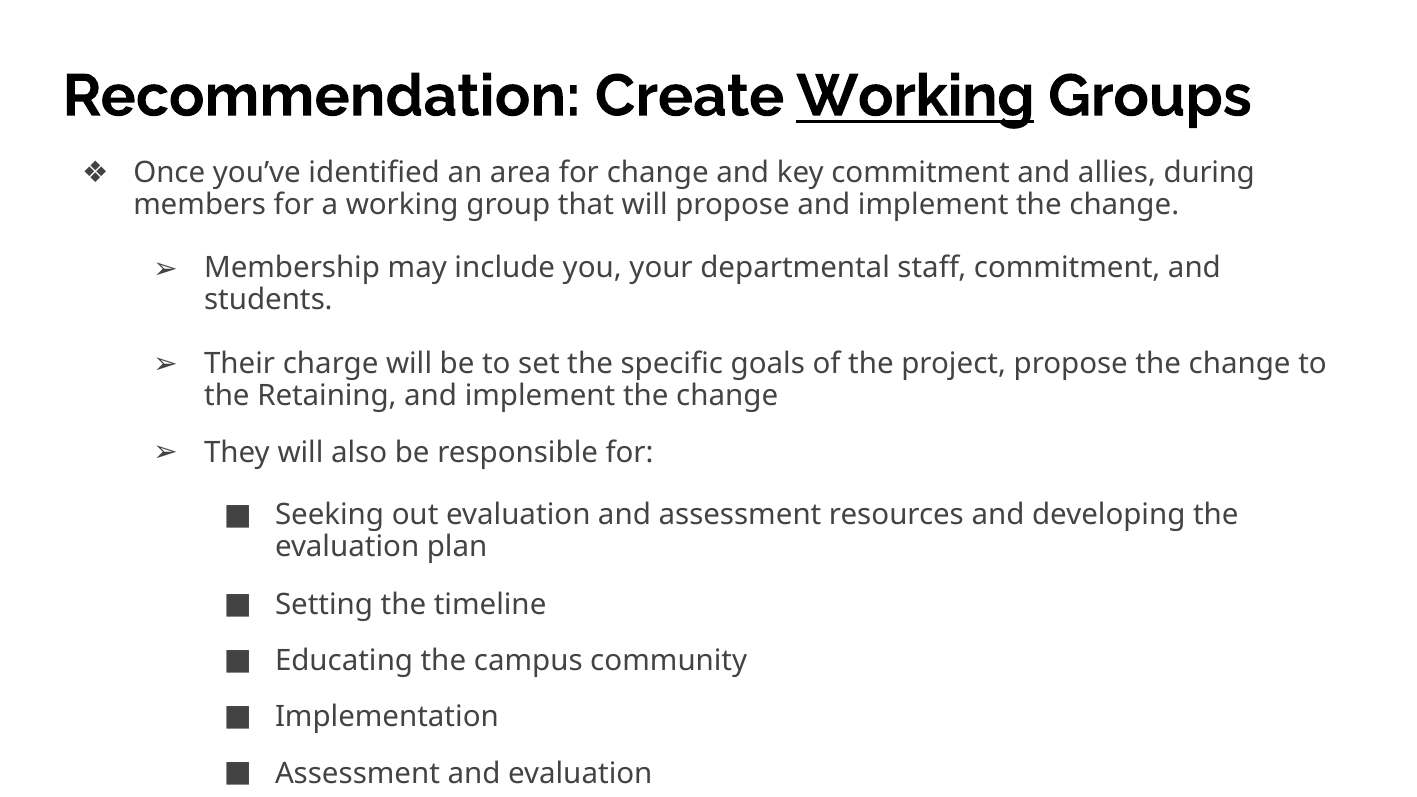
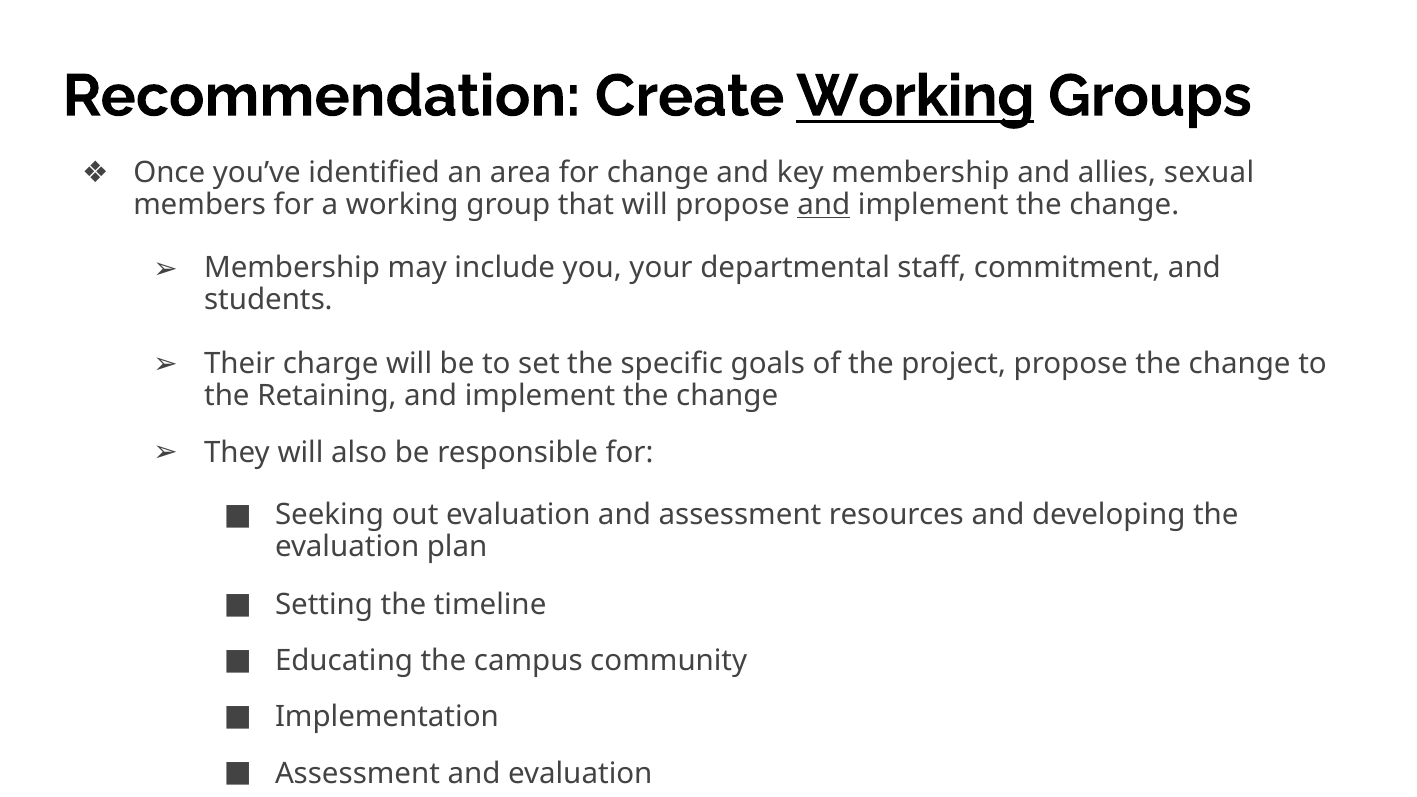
key commitment: commitment -> membership
during: during -> sexual
and at (824, 205) underline: none -> present
